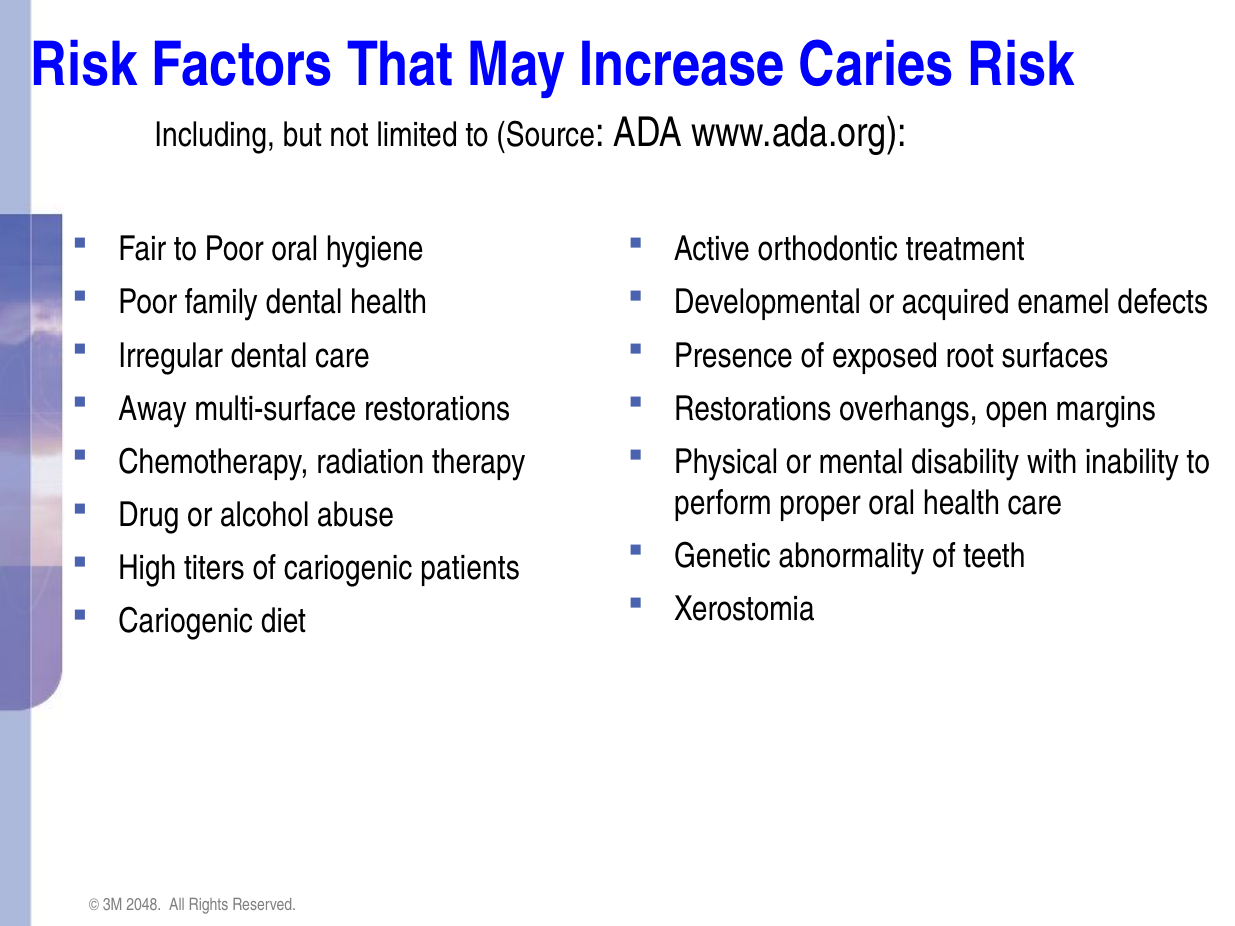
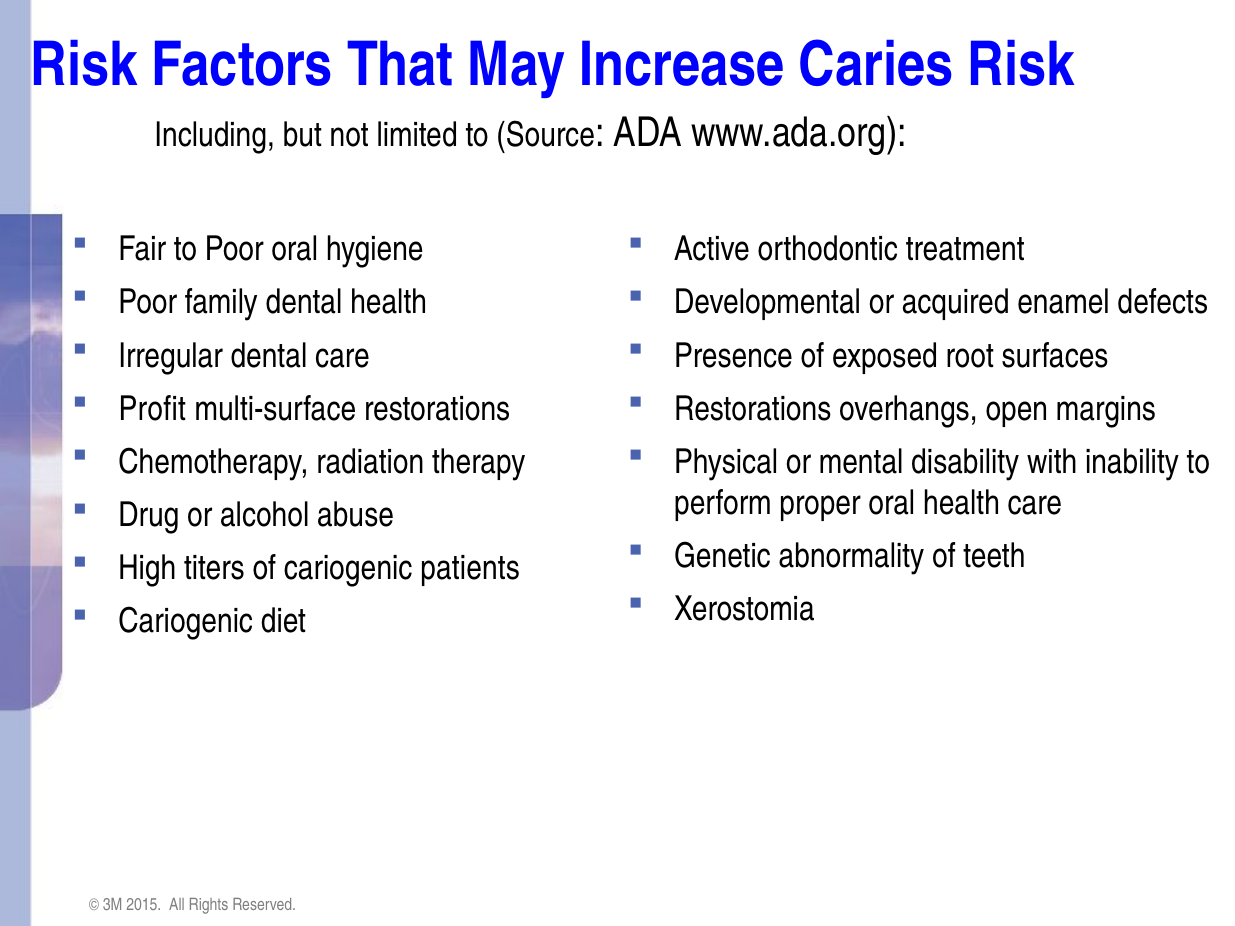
Away: Away -> Profit
2048: 2048 -> 2015
